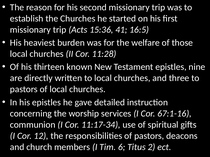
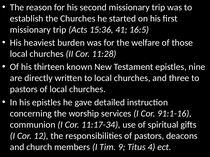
67:1-16: 67:1-16 -> 91:1-16
6: 6 -> 9
2: 2 -> 4
